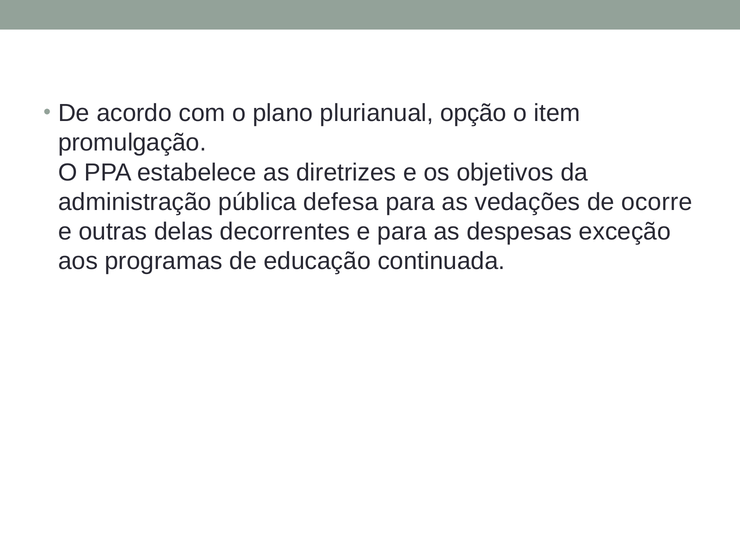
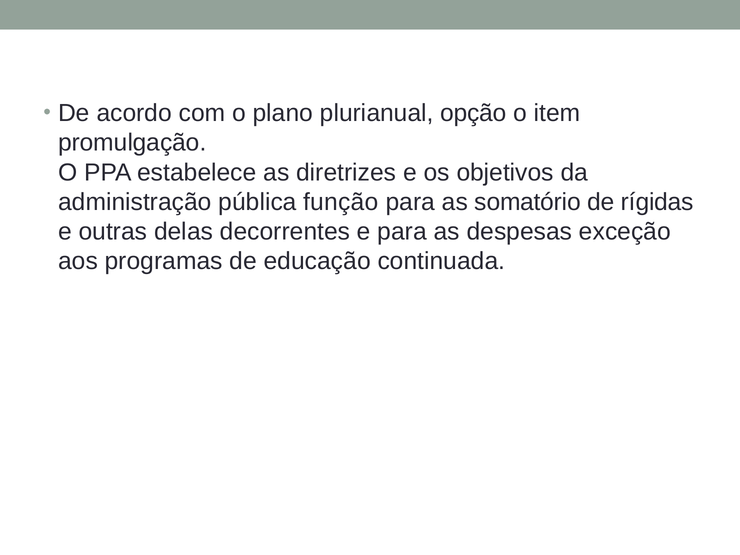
defesa: defesa -> função
vedações: vedações -> somatório
ocorre: ocorre -> rígidas
